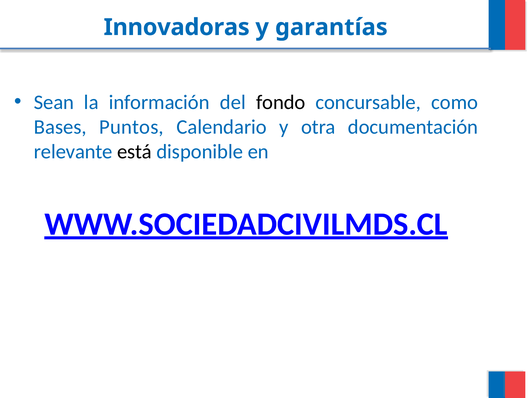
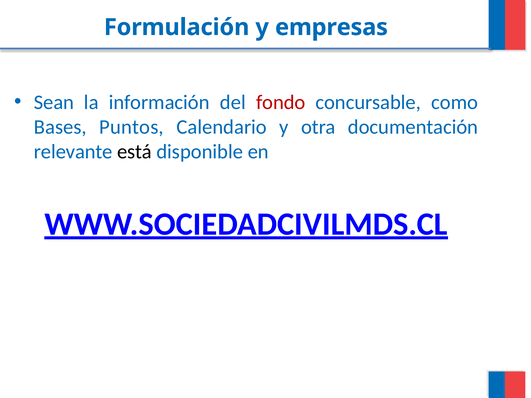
Innovadoras: Innovadoras -> Formulación
garantías: garantías -> empresas
fondo colour: black -> red
